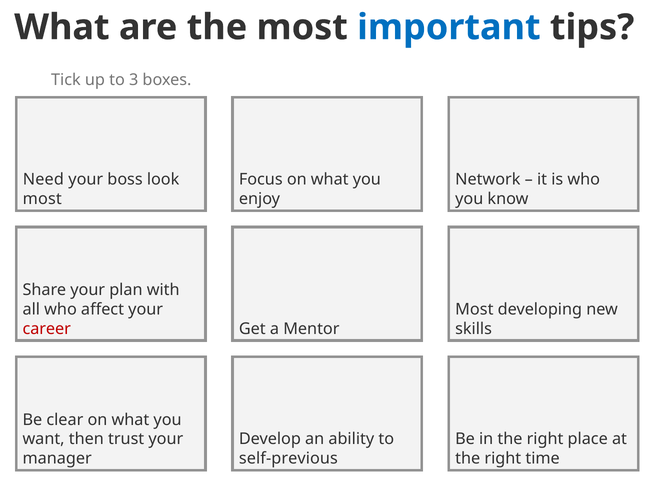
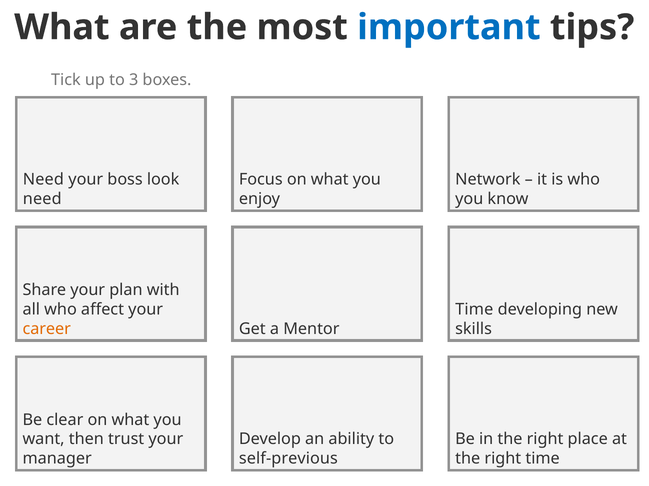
most at (42, 199): most -> need
Most at (474, 310): Most -> Time
career colour: red -> orange
